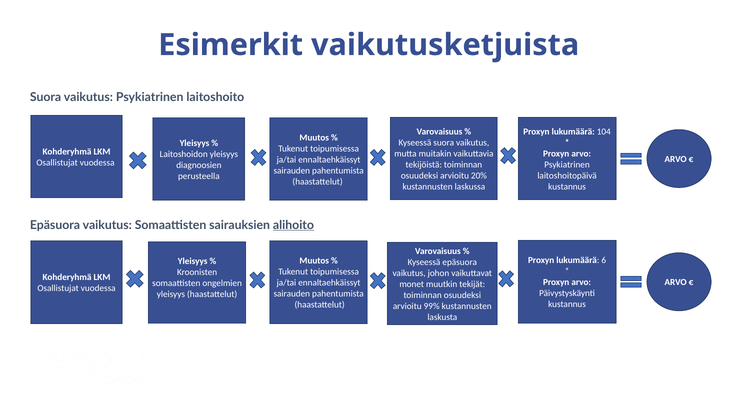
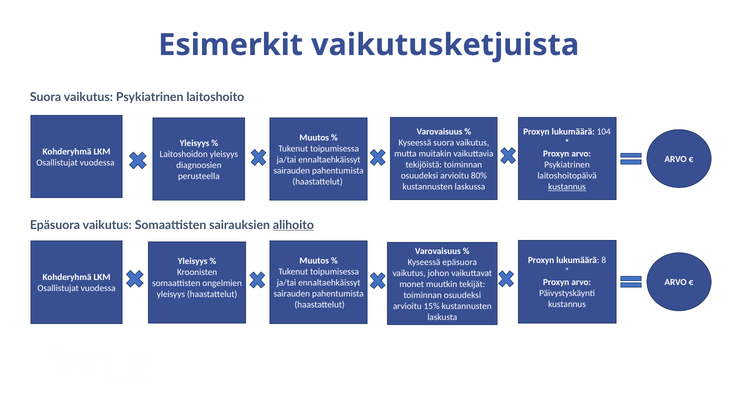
20%: 20% -> 80%
kustannus at (567, 187) underline: none -> present
6: 6 -> 8
99%: 99% -> 15%
